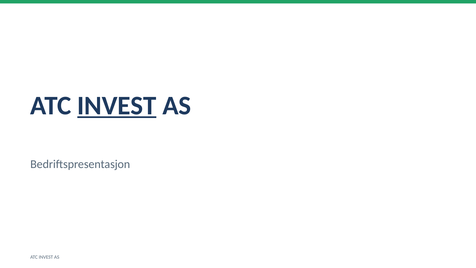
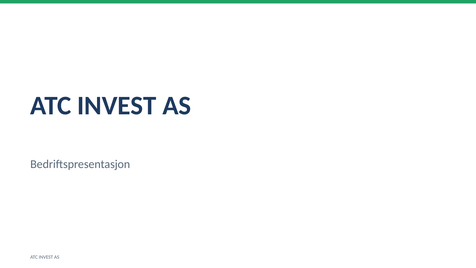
INVEST at (117, 106) underline: present -> none
